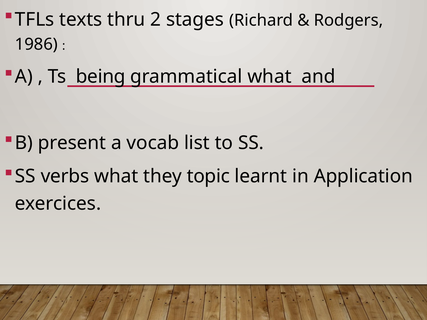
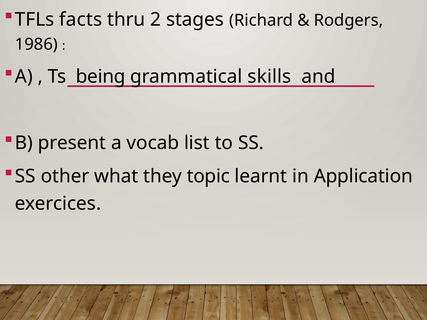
texts: texts -> facts
grammatical what: what -> skills
verbs: verbs -> other
